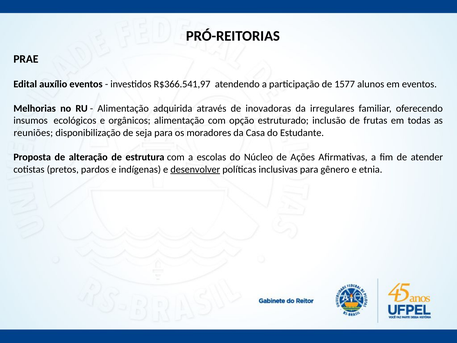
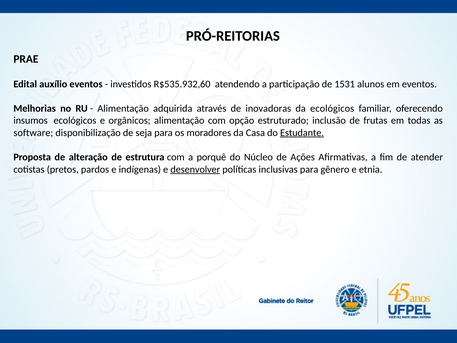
R$366.541,97: R$366.541,97 -> R$535.932,60
1577: 1577 -> 1531
da irregulares: irregulares -> ecológicos
reuniões: reuniões -> software
Estudante underline: none -> present
escolas: escolas -> porquê
